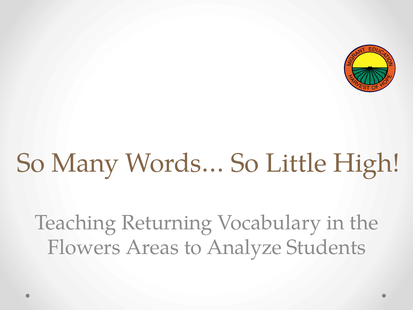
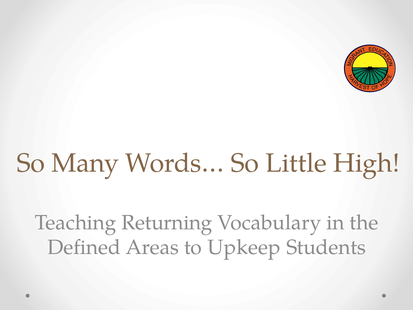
Flowers: Flowers -> Defined
Analyze: Analyze -> Upkeep
